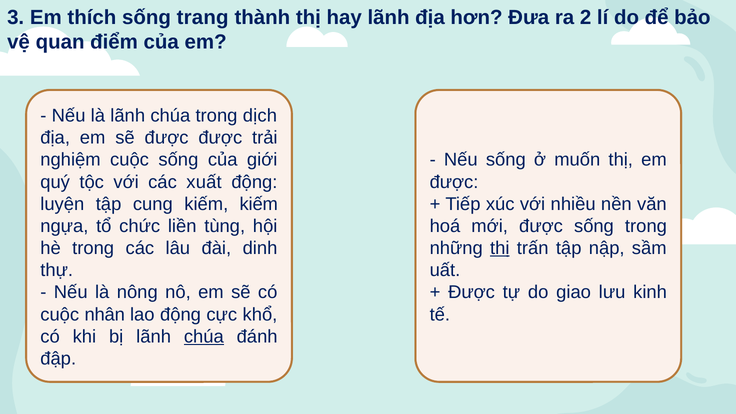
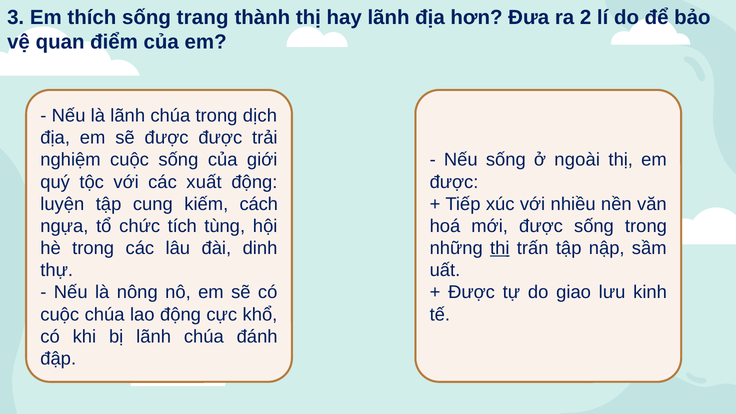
muốn: muốn -> ngoài
kiếm kiếm: kiếm -> cách
liền: liền -> tích
cuộc nhân: nhân -> chúa
chúa at (204, 337) underline: present -> none
